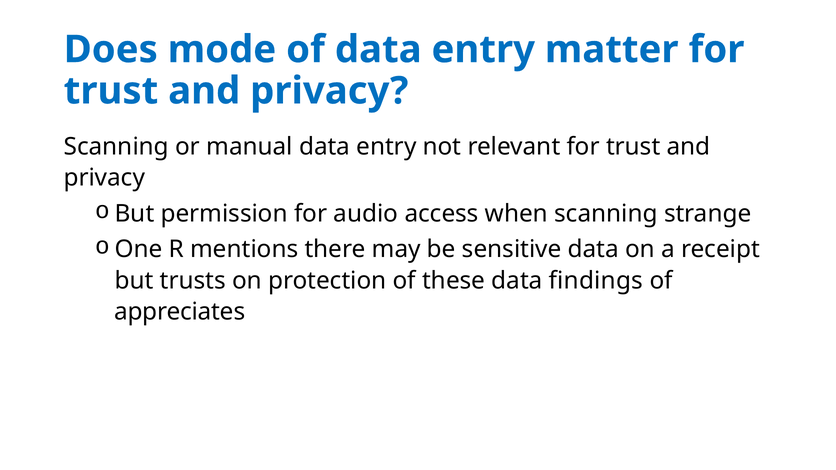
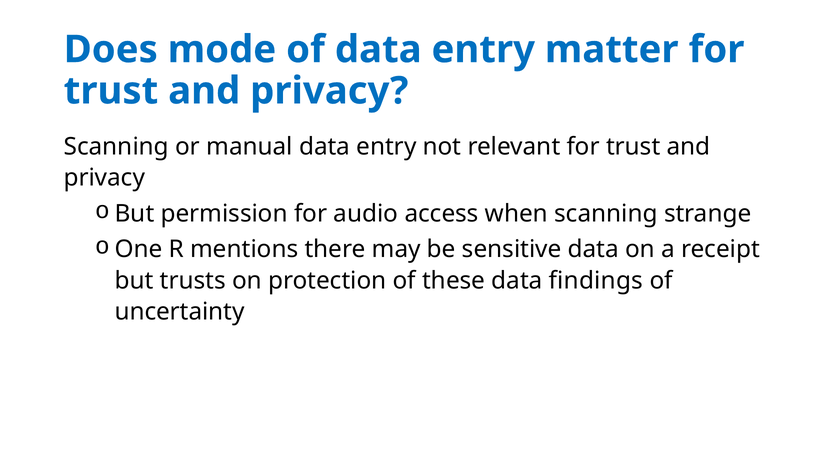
appreciates: appreciates -> uncertainty
